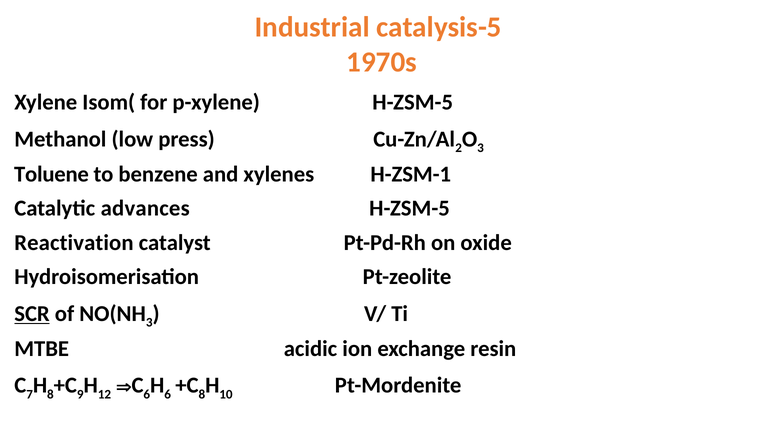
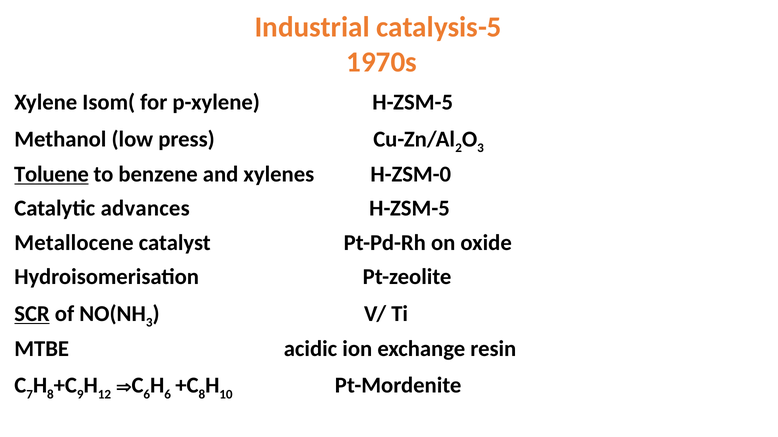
Toluene underline: none -> present
H-ZSM-1: H-ZSM-1 -> H-ZSM-0
Reactivation: Reactivation -> Metallocene
